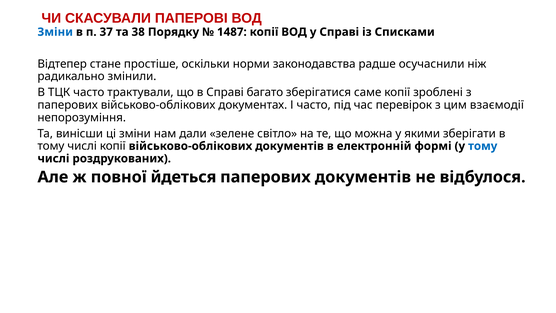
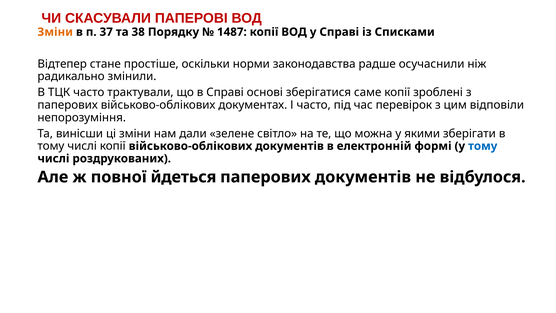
Зміни at (55, 32) colour: blue -> orange
багато: багато -> основі
взаємодії: взаємодії -> відповіли
